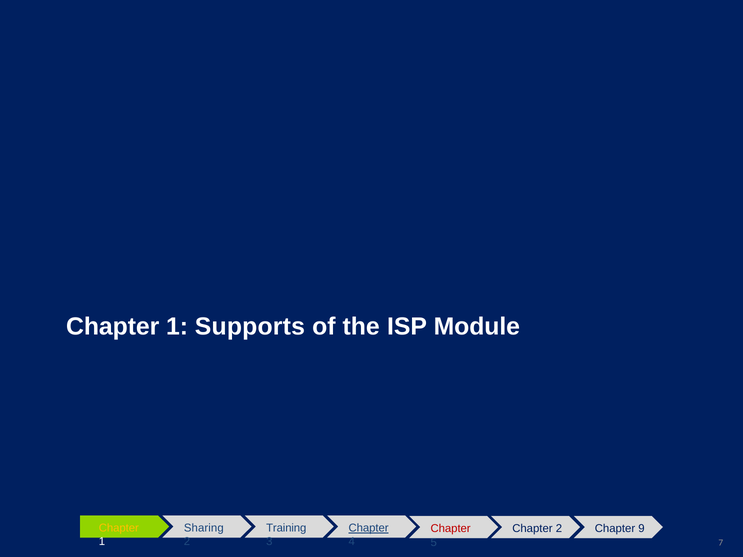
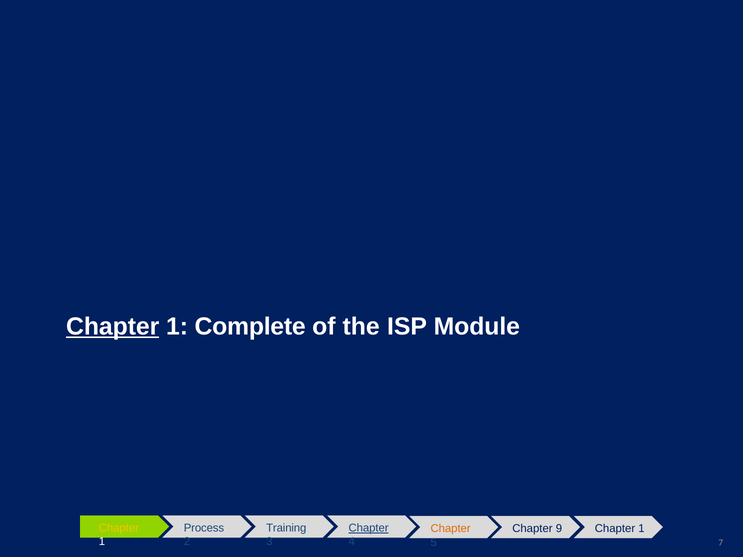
Chapter at (113, 327) underline: none -> present
Supports: Supports -> Complete
Sharing: Sharing -> Process
Chapter 2: 2 -> 9
9 at (641, 529): 9 -> 1
Chapter at (451, 529) colour: red -> orange
